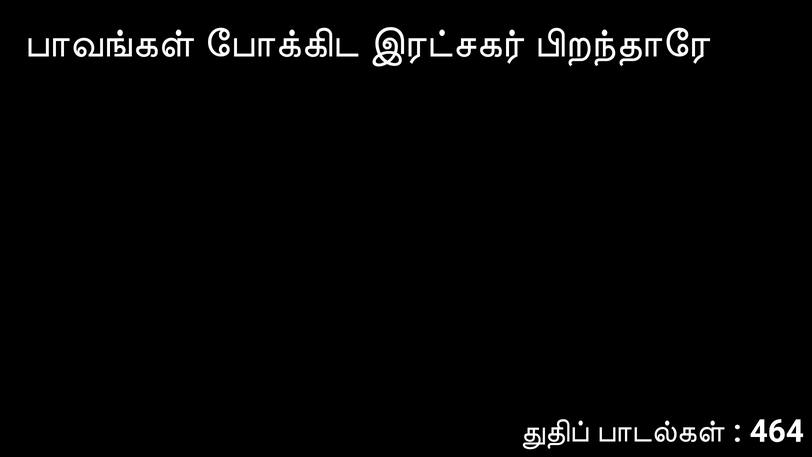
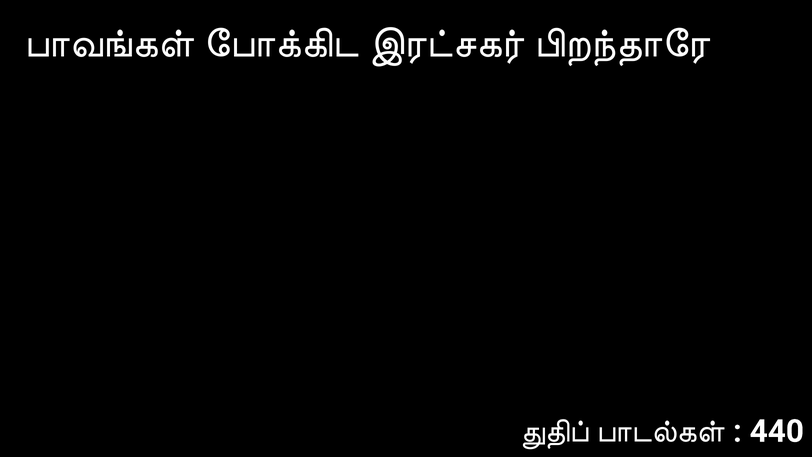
464: 464 -> 440
